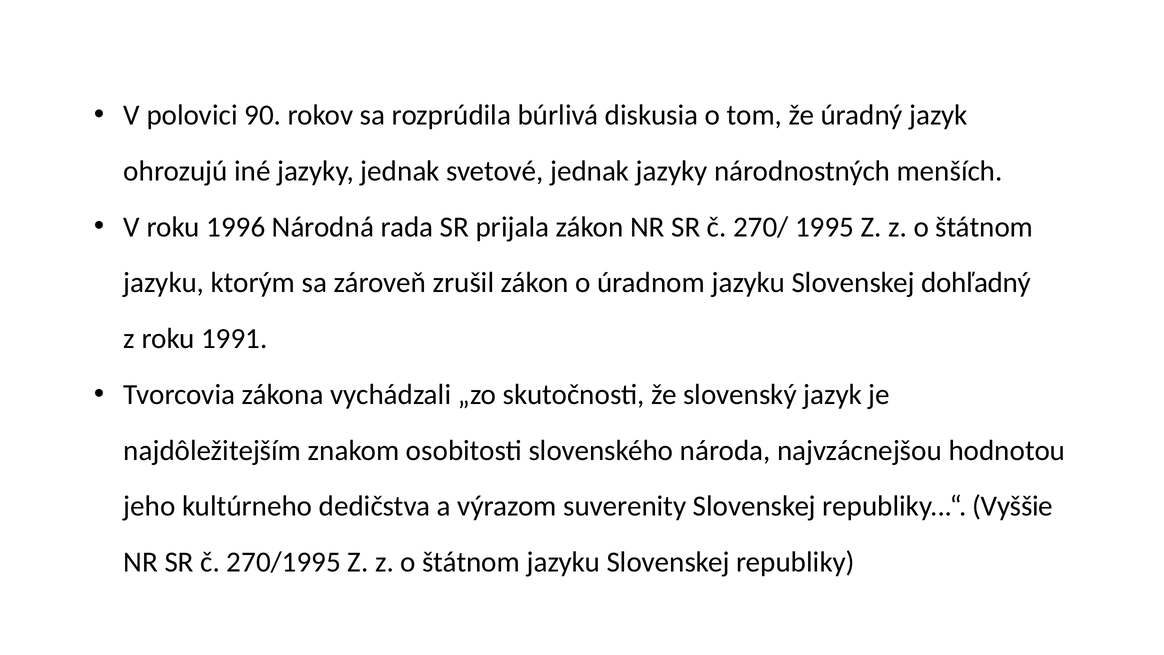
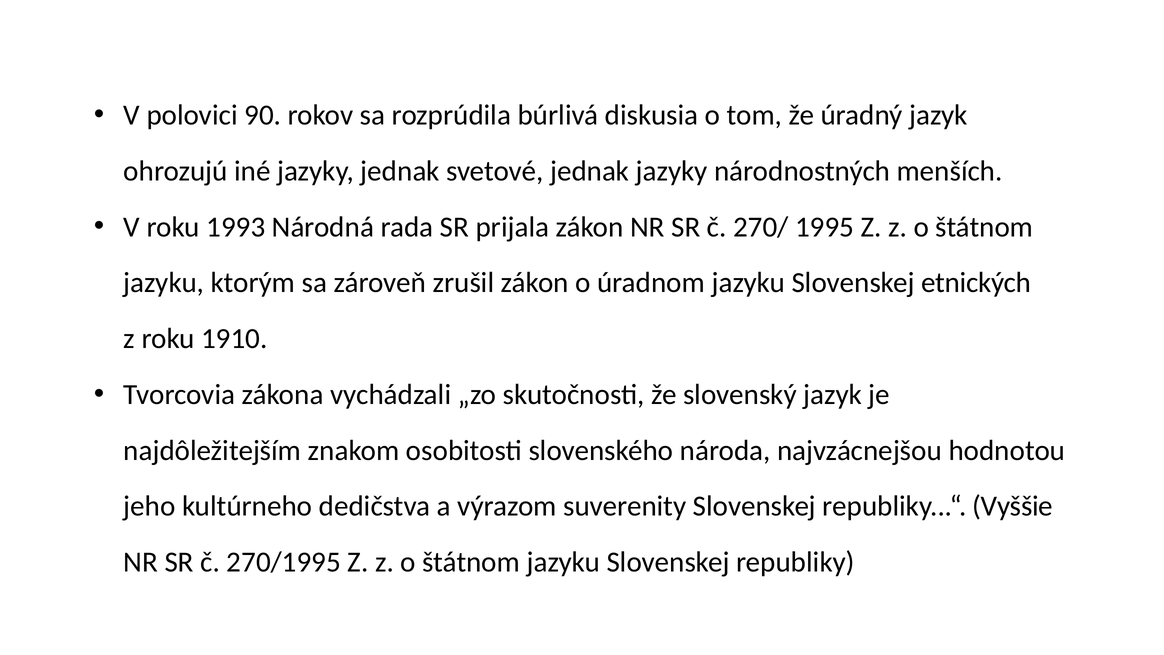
1996: 1996 -> 1993
dohľadný: dohľadný -> etnických
1991: 1991 -> 1910
